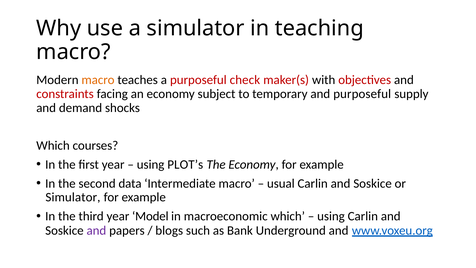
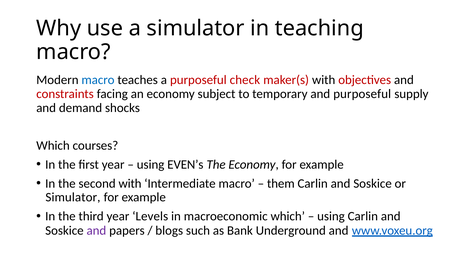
macro at (98, 80) colour: orange -> blue
PLOT’s: PLOT’s -> EVEN’s
second data: data -> with
usual: usual -> them
Model: Model -> Levels
